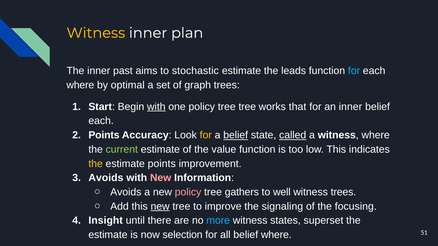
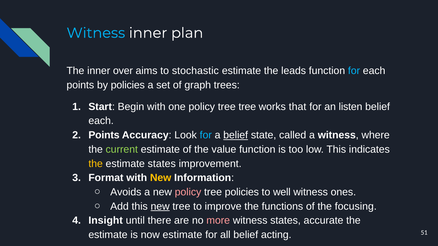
Witness at (96, 33) colour: yellow -> light blue
past: past -> over
where at (80, 85): where -> points
by optimal: optimal -> policies
with at (156, 107) underline: present -> none
an inner: inner -> listen
for at (206, 135) colour: yellow -> light blue
called underline: present -> none
estimate points: points -> states
Avoids at (106, 178): Avoids -> Format
New at (161, 178) colour: pink -> yellow
tree gathers: gathers -> policies
witness trees: trees -> ones
signaling: signaling -> functions
more colour: light blue -> pink
superset: superset -> accurate
now selection: selection -> estimate
belief where: where -> acting
